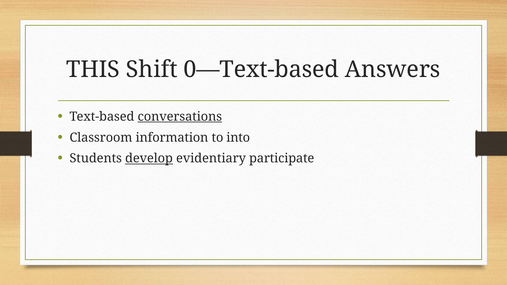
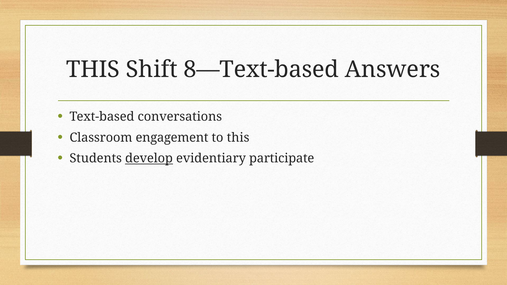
0—Text-based: 0—Text-based -> 8—Text-based
conversations underline: present -> none
information: information -> engagement
to into: into -> this
